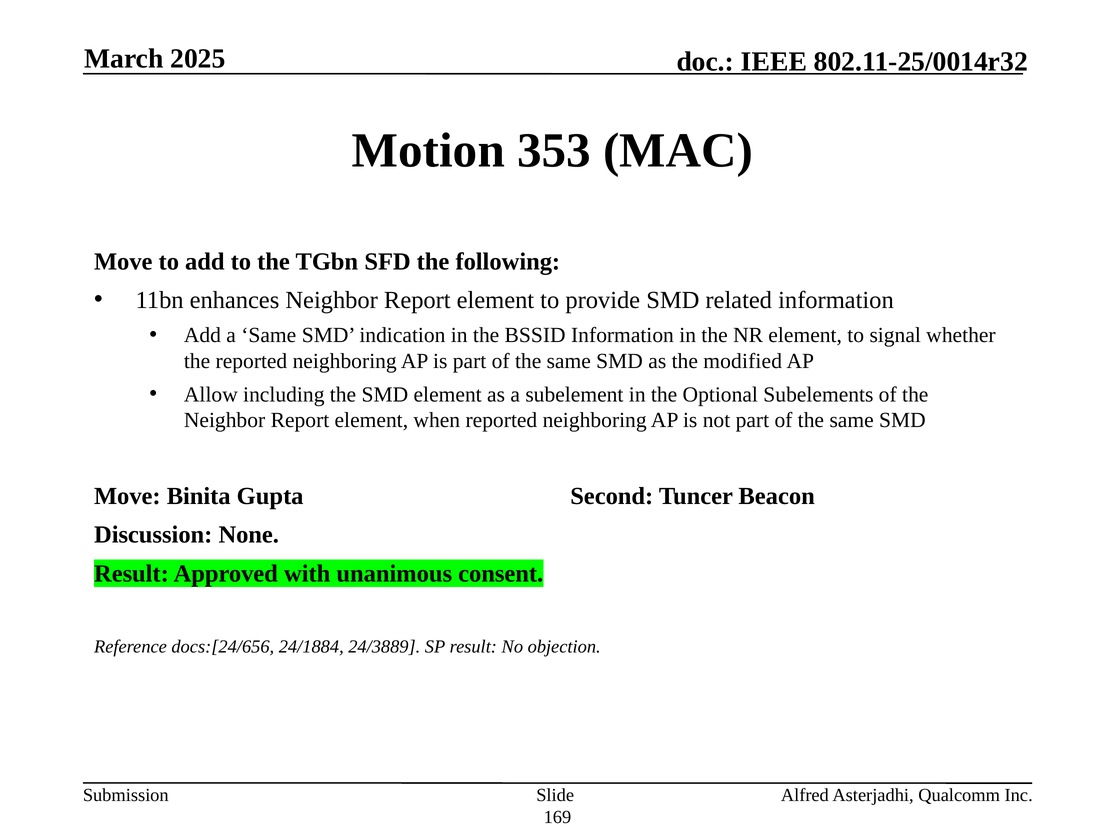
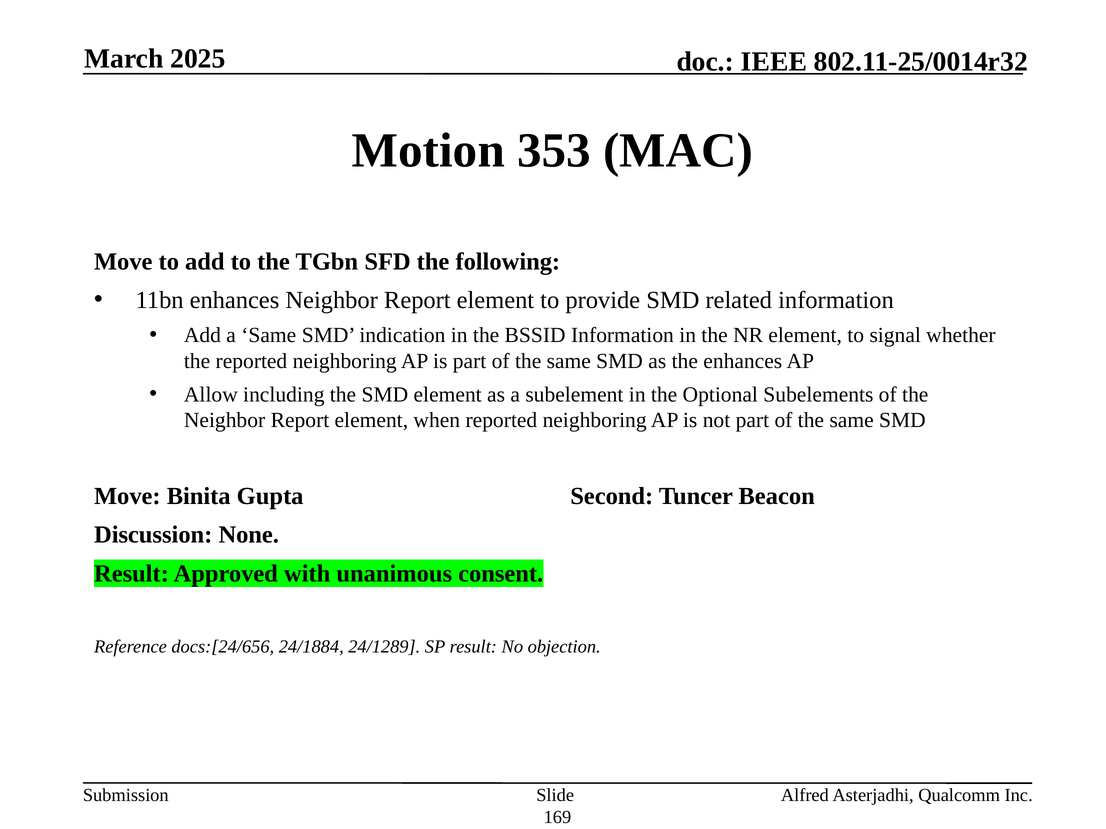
the modified: modified -> enhances
24/3889: 24/3889 -> 24/1289
